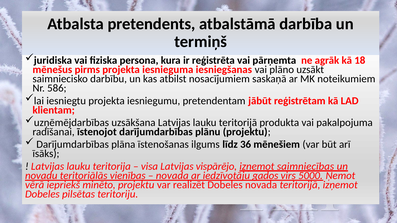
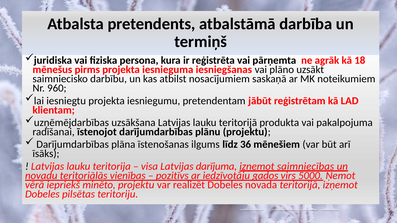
586: 586 -> 960
vispārējo: vispārējo -> darījuma
novada at (172, 176): novada -> pozitīvs
